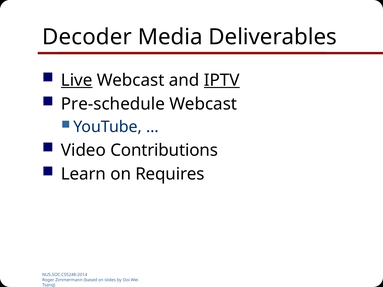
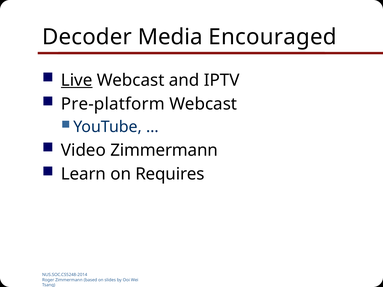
Deliverables: Deliverables -> Encouraged
IPTV underline: present -> none
Pre-schedule: Pre-schedule -> Pre-platform
Video Contributions: Contributions -> Zimmermann
